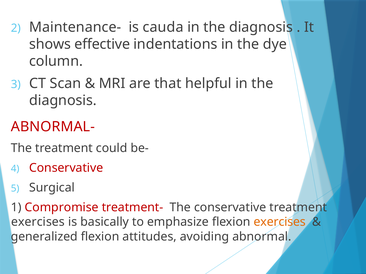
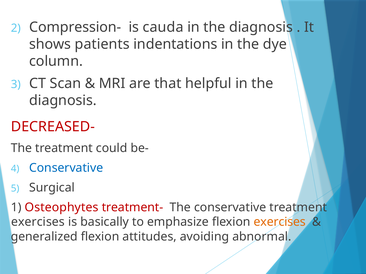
Maintenance-: Maintenance- -> Compression-
effective: effective -> patients
ABNORMAL-: ABNORMAL- -> DECREASED-
Conservative at (66, 168) colour: red -> blue
Compromise: Compromise -> Osteophytes
